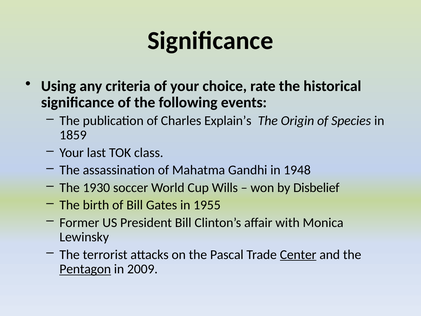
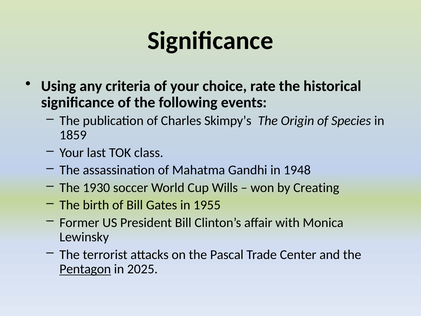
Explain’s: Explain’s -> Skimpy’s
Disbelief: Disbelief -> Creating
Center underline: present -> none
2009: 2009 -> 2025
